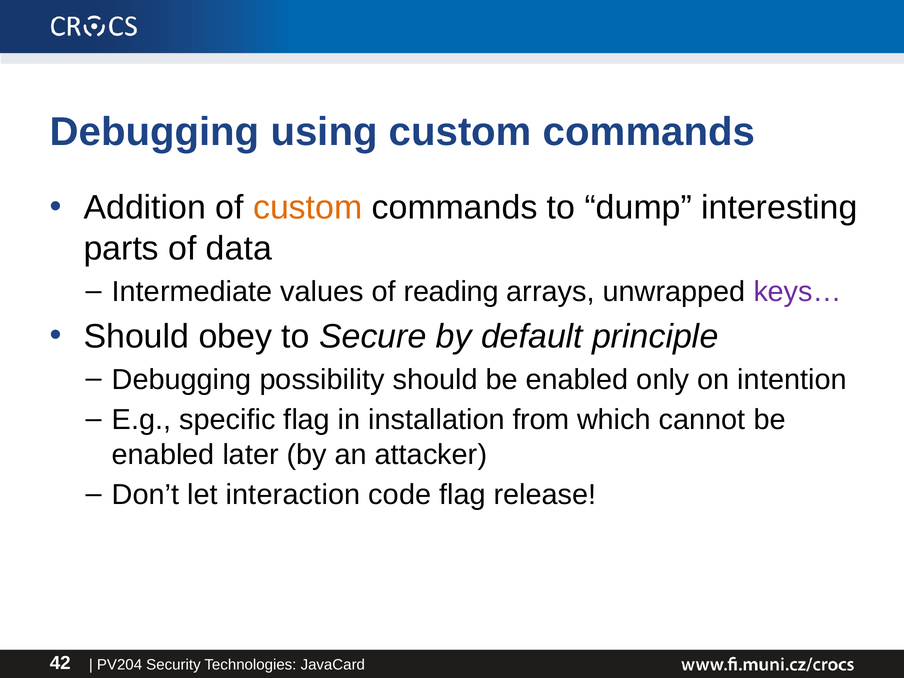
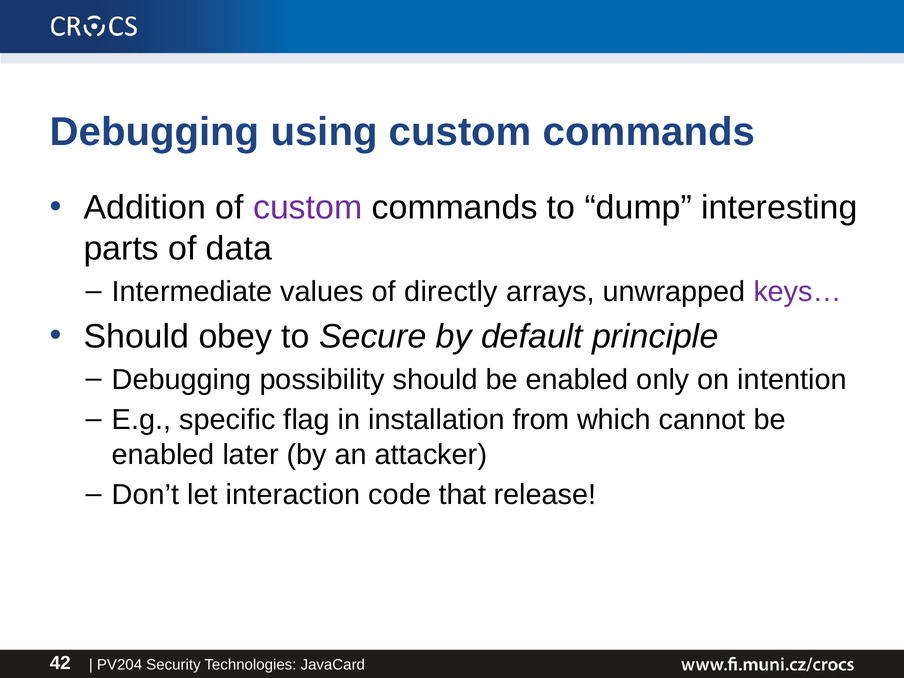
custom at (308, 208) colour: orange -> purple
reading: reading -> directly
code flag: flag -> that
